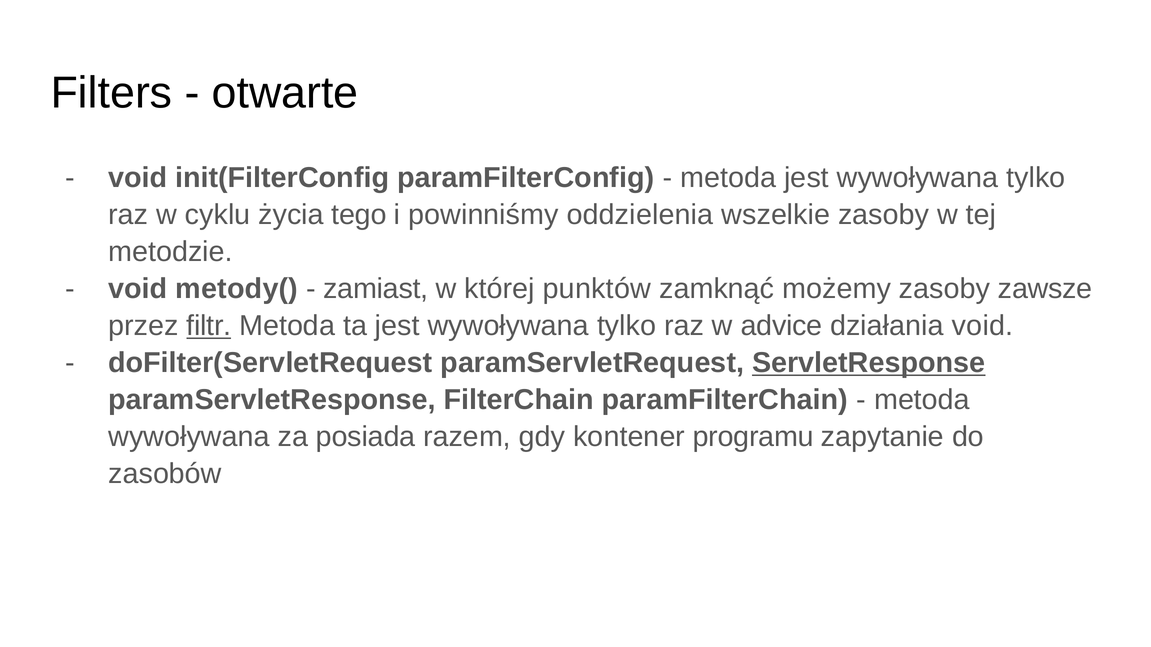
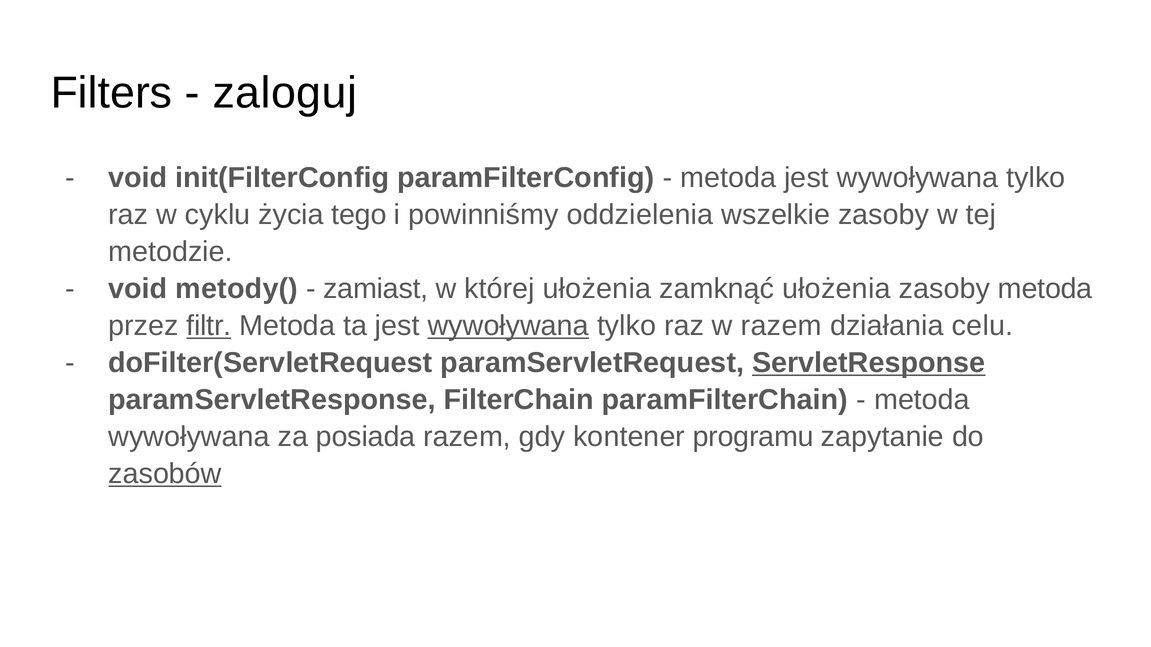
otwarte: otwarte -> zaloguj
której punktów: punktów -> ułożenia
zamknąć możemy: możemy -> ułożenia
zasoby zawsze: zawsze -> metoda
wywoływana at (508, 326) underline: none -> present
w advice: advice -> razem
działania void: void -> celu
zasobów underline: none -> present
